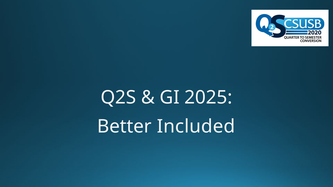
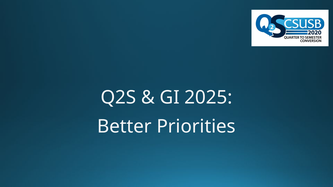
Included: Included -> Priorities
